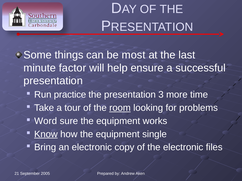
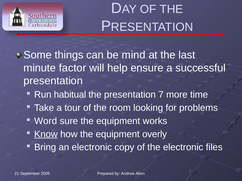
most: most -> mind
practice: practice -> habitual
3: 3 -> 7
room underline: present -> none
single: single -> overly
